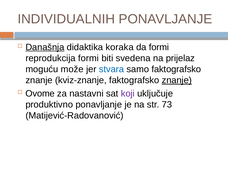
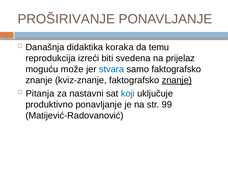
INDIVIDUALNIH: INDIVIDUALNIH -> PROŠIRIVANJE
Današnja underline: present -> none
da formi: formi -> temu
reprodukcija formi: formi -> izreći
Ovome: Ovome -> Pitanja
koji colour: purple -> blue
73: 73 -> 99
